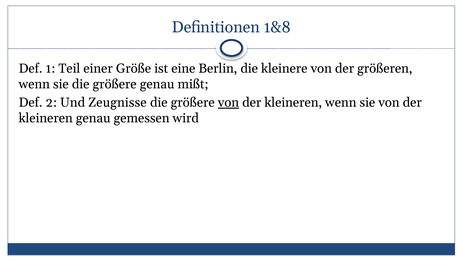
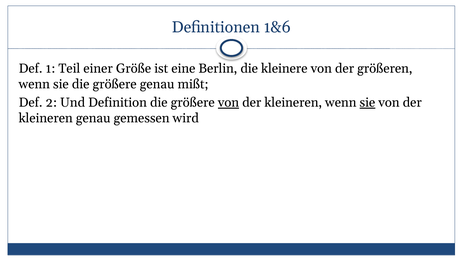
1&8: 1&8 -> 1&6
Zeugnisse: Zeugnisse -> Definition
sie at (367, 102) underline: none -> present
